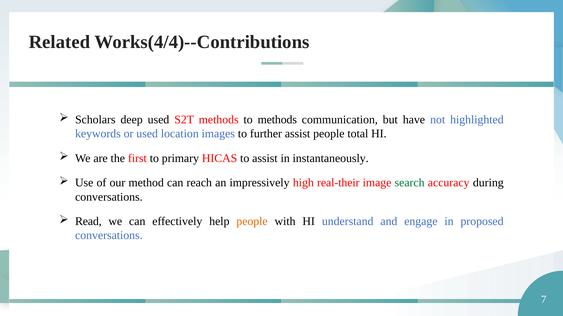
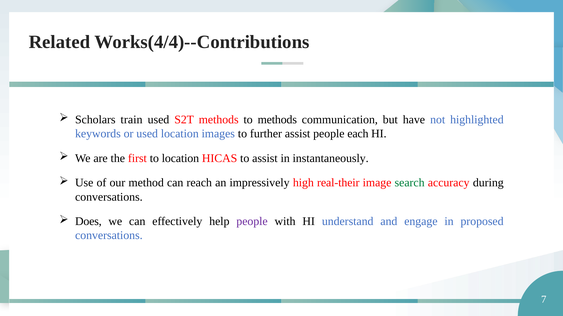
deep: deep -> train
total: total -> each
to primary: primary -> location
Read: Read -> Does
people at (252, 222) colour: orange -> purple
